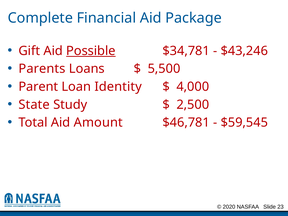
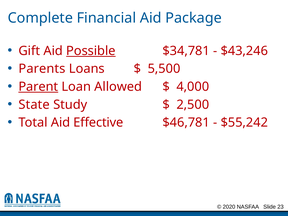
Parent underline: none -> present
Identity: Identity -> Allowed
Amount: Amount -> Effective
$59,545: $59,545 -> $55,242
